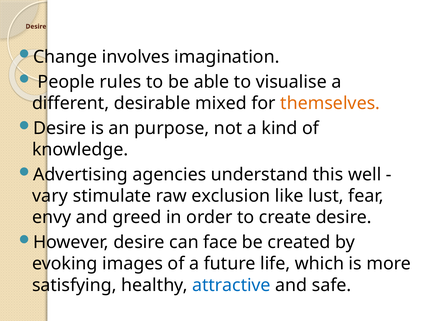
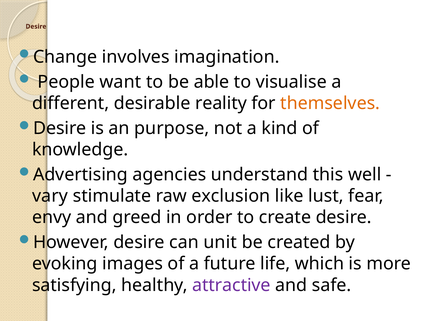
rules: rules -> want
mixed: mixed -> reality
face: face -> unit
attractive colour: blue -> purple
